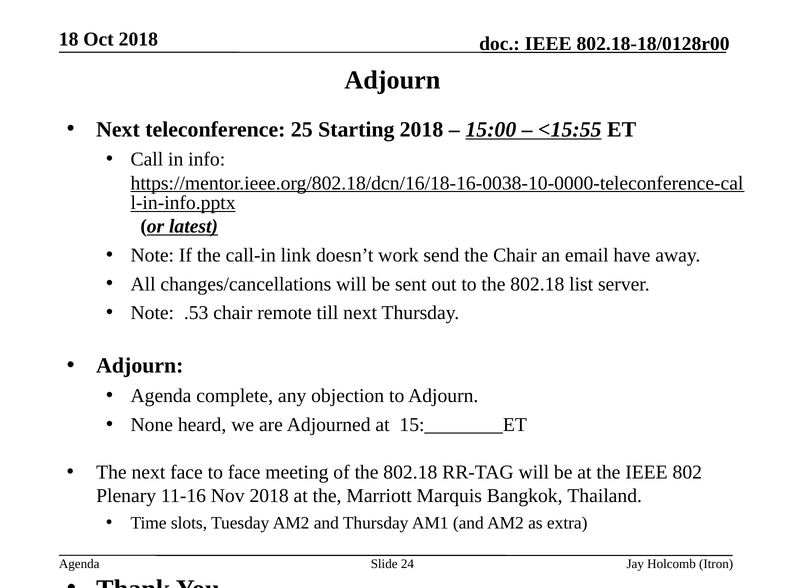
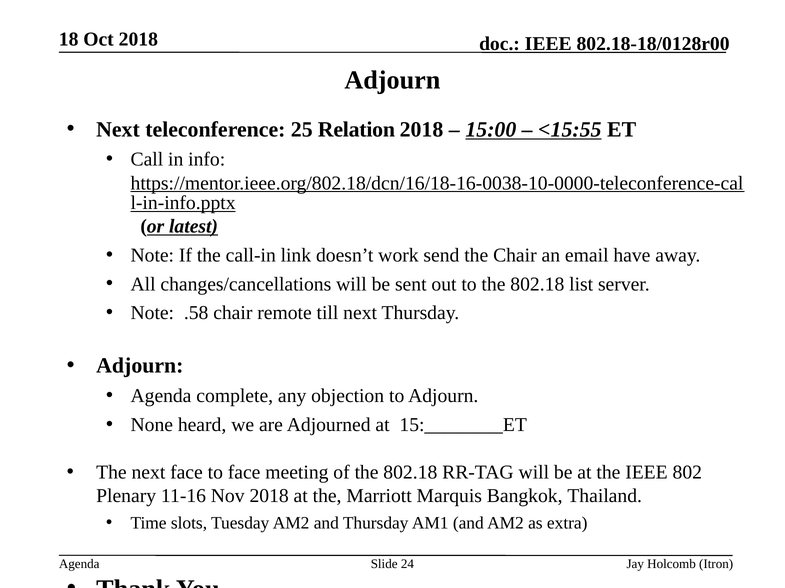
Starting: Starting -> Relation
.53: .53 -> .58
